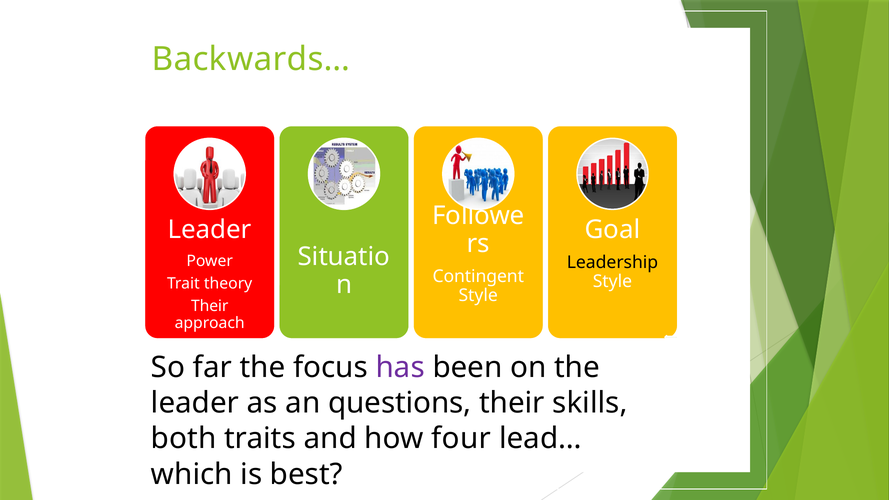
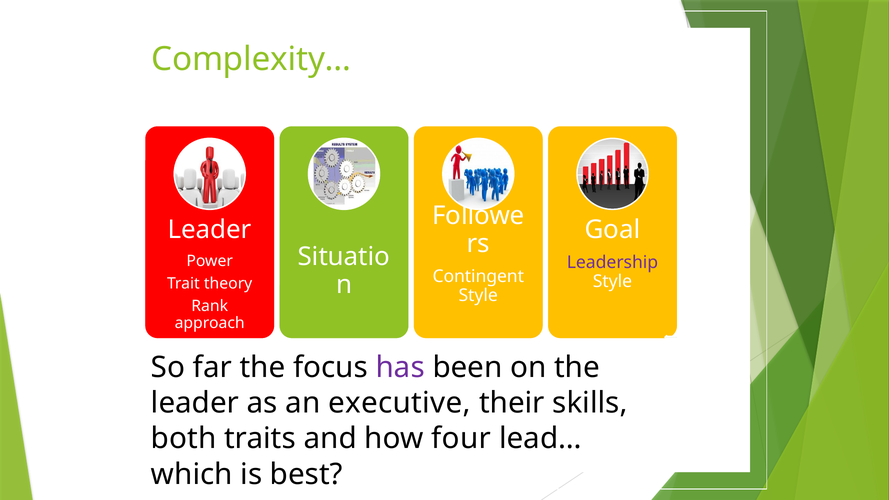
Backwards…: Backwards… -> Complexity…
Leadership colour: black -> purple
Their at (210, 306): Their -> Rank
questions: questions -> executive
